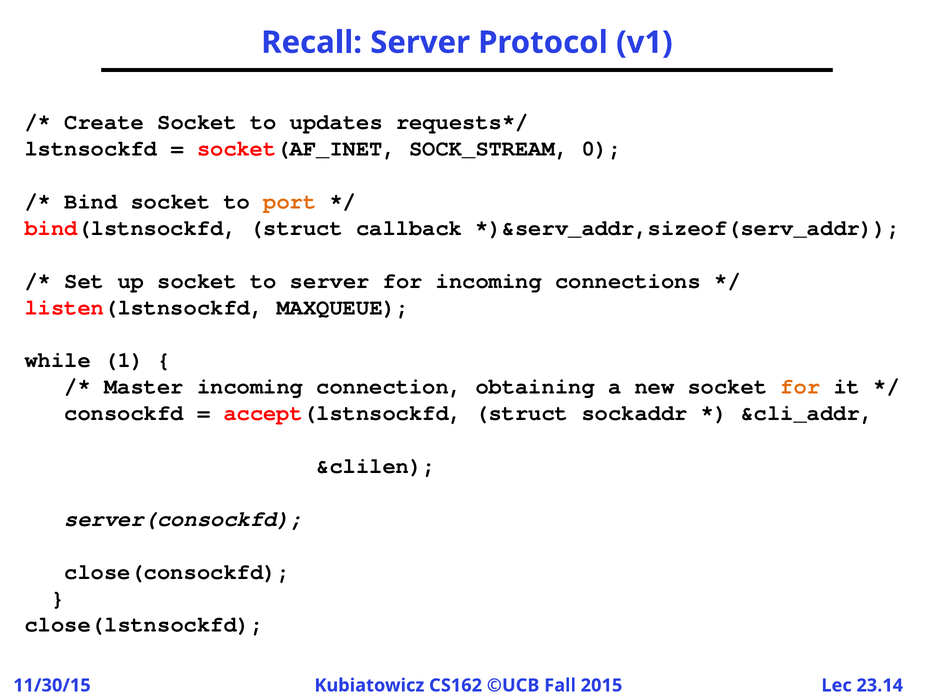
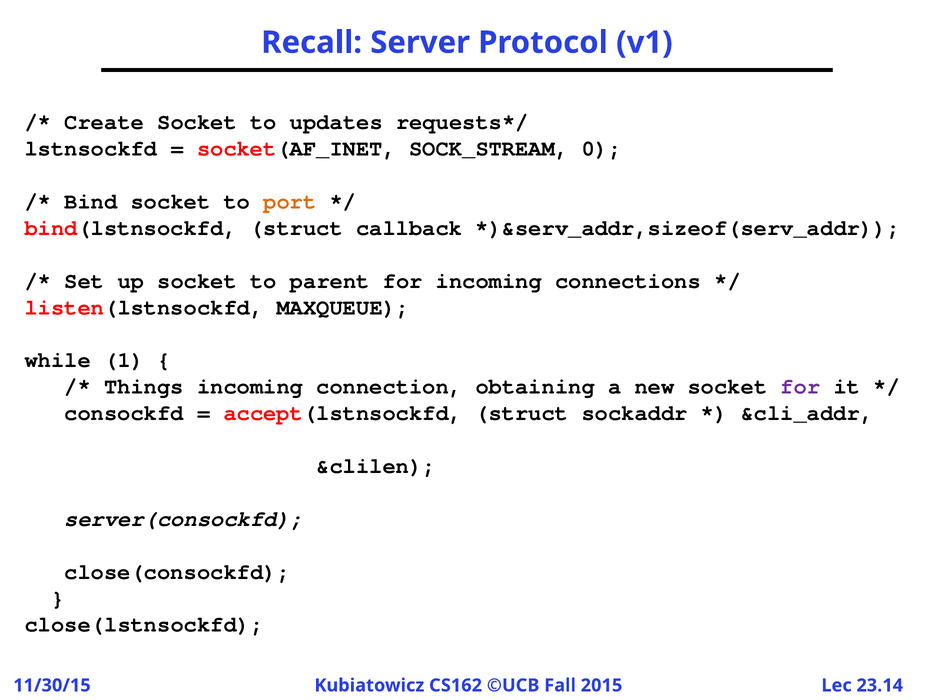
to server: server -> parent
Master: Master -> Things
for at (800, 387) colour: orange -> purple
